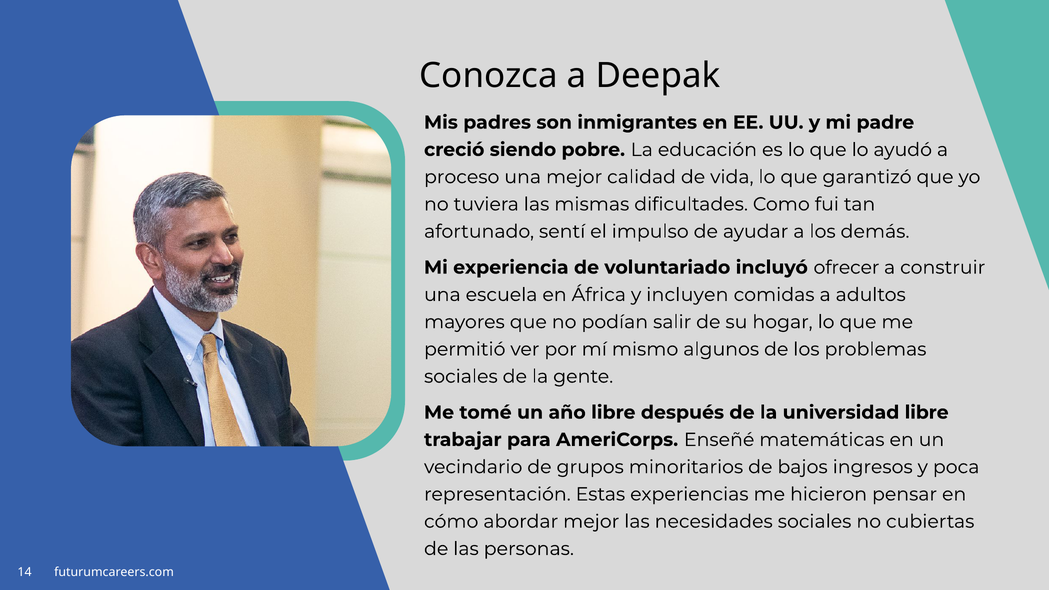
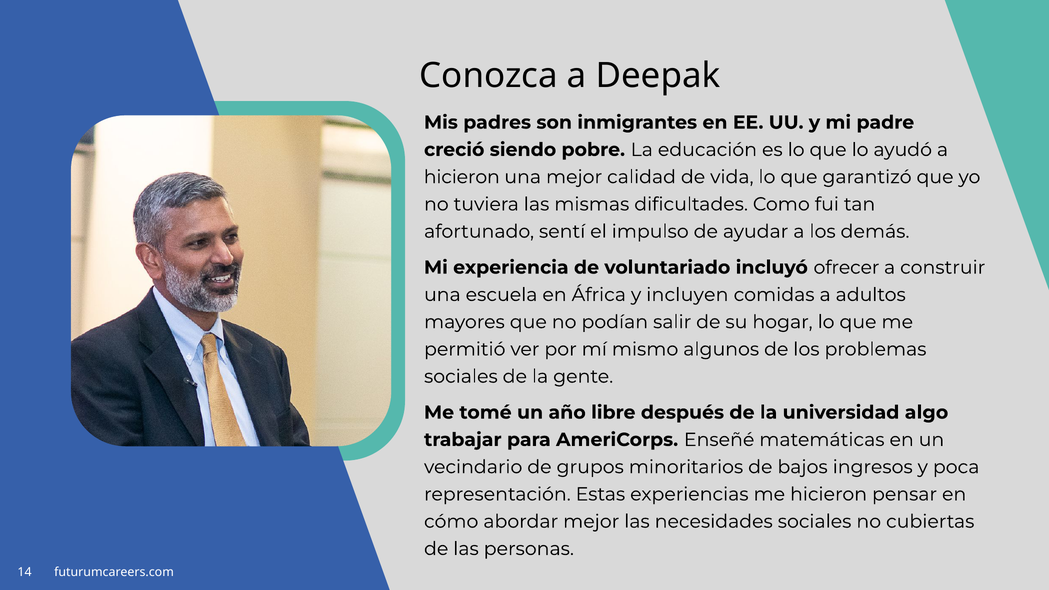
proceso at (462, 177): proceso -> hicieron
universidad libre: libre -> algo
